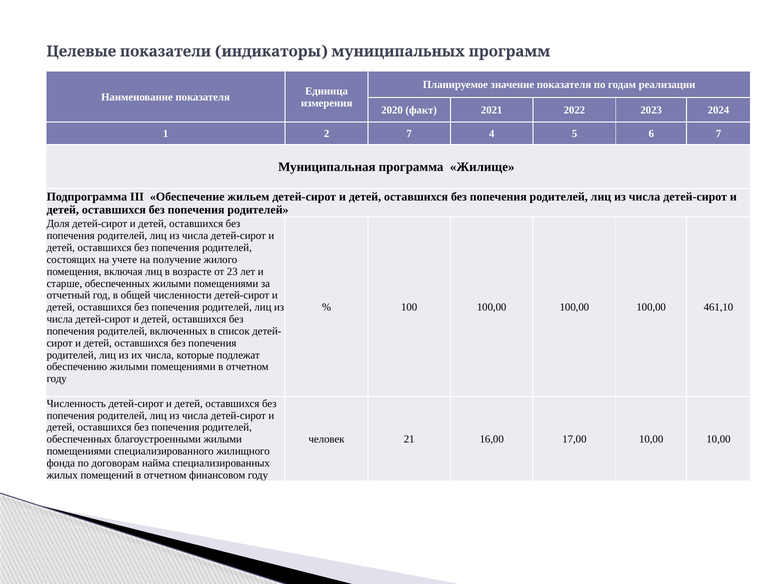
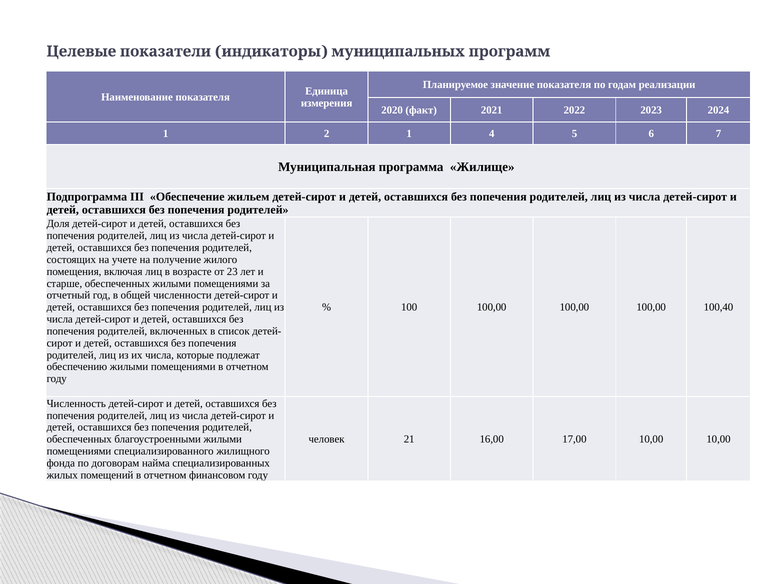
2 7: 7 -> 1
461,10: 461,10 -> 100,40
